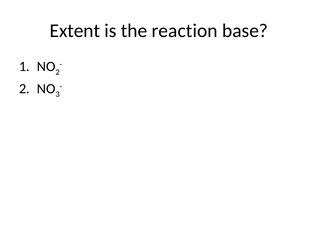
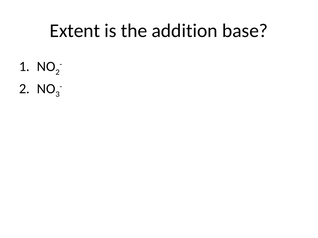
reaction: reaction -> addition
